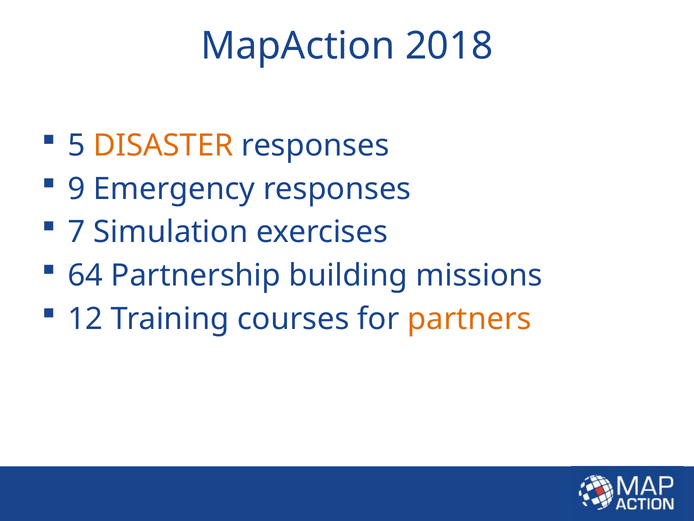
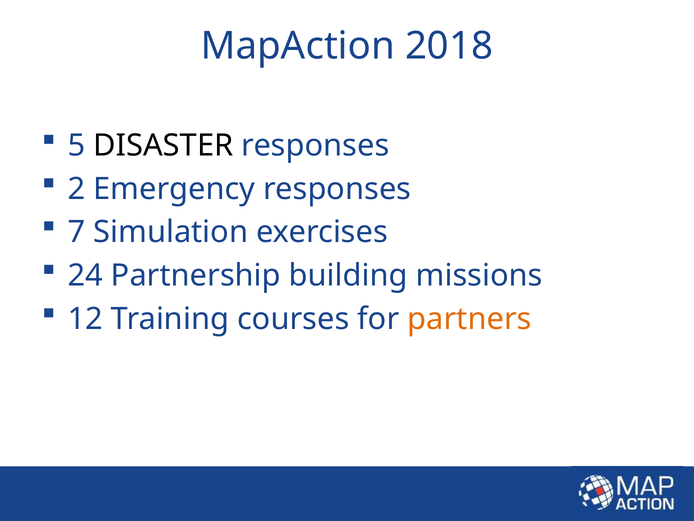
DISASTER colour: orange -> black
9: 9 -> 2
64: 64 -> 24
